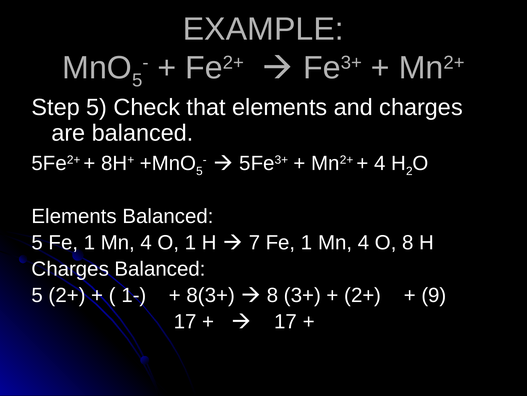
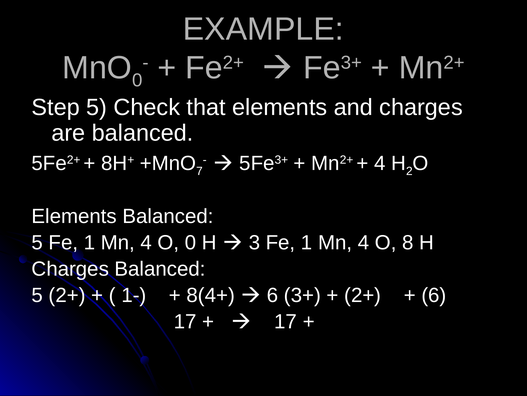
5 at (137, 80): 5 -> 0
5 at (199, 171): 5 -> 7
O 1: 1 -> 0
7: 7 -> 3
8(3+: 8(3+ -> 8(4+
8 at (273, 295): 8 -> 6
9 at (434, 295): 9 -> 6
